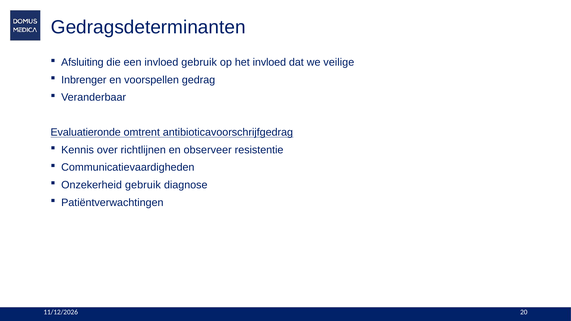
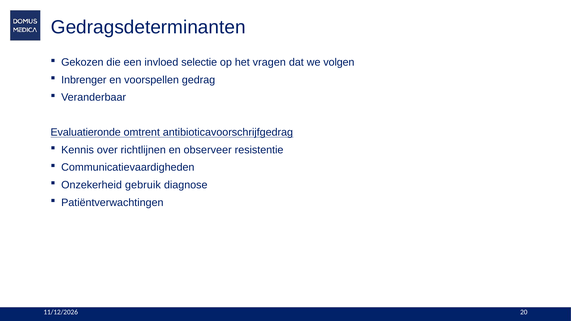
Afsluiting: Afsluiting -> Gekozen
invloed gebruik: gebruik -> selectie
het invloed: invloed -> vragen
veilige: veilige -> volgen
